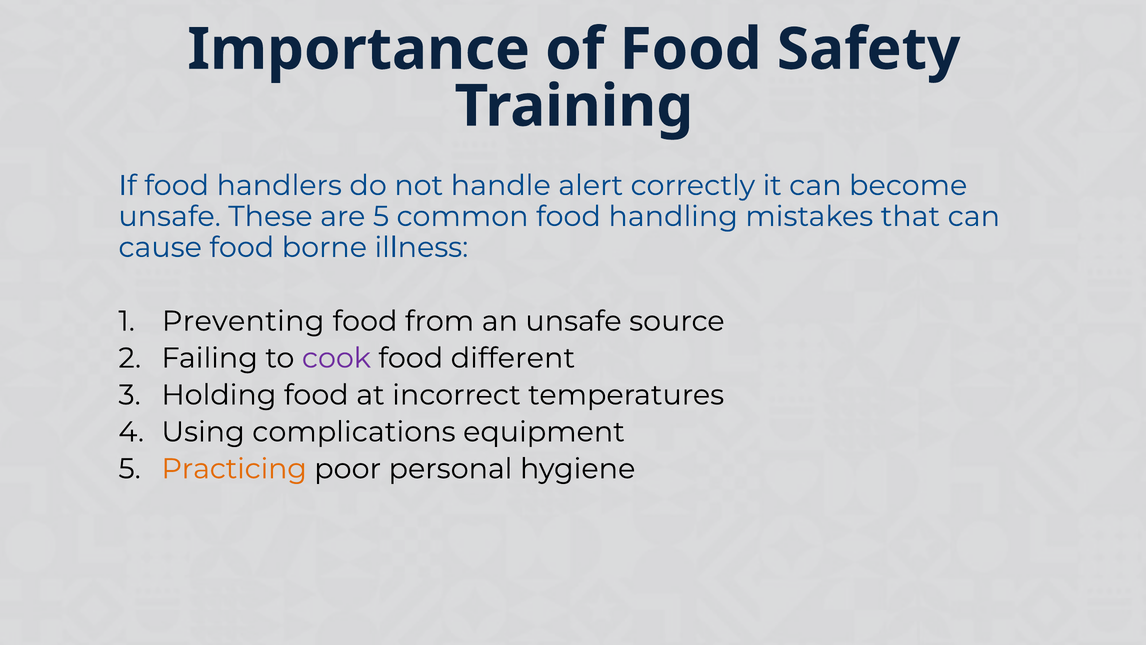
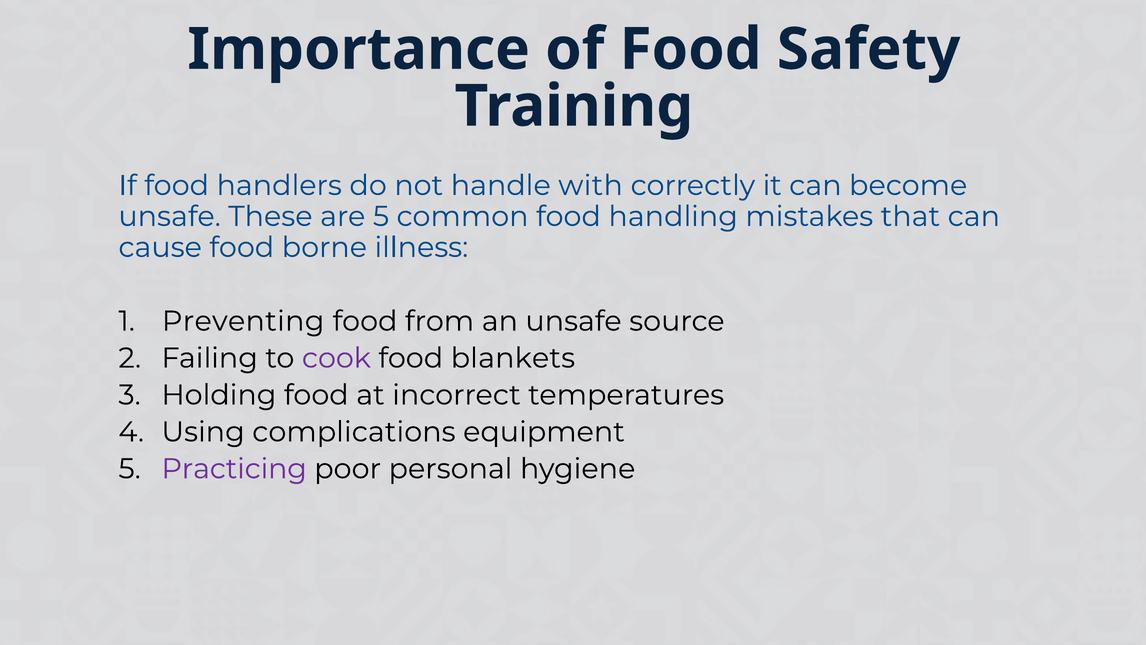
alert: alert -> with
different: different -> blankets
Practicing colour: orange -> purple
